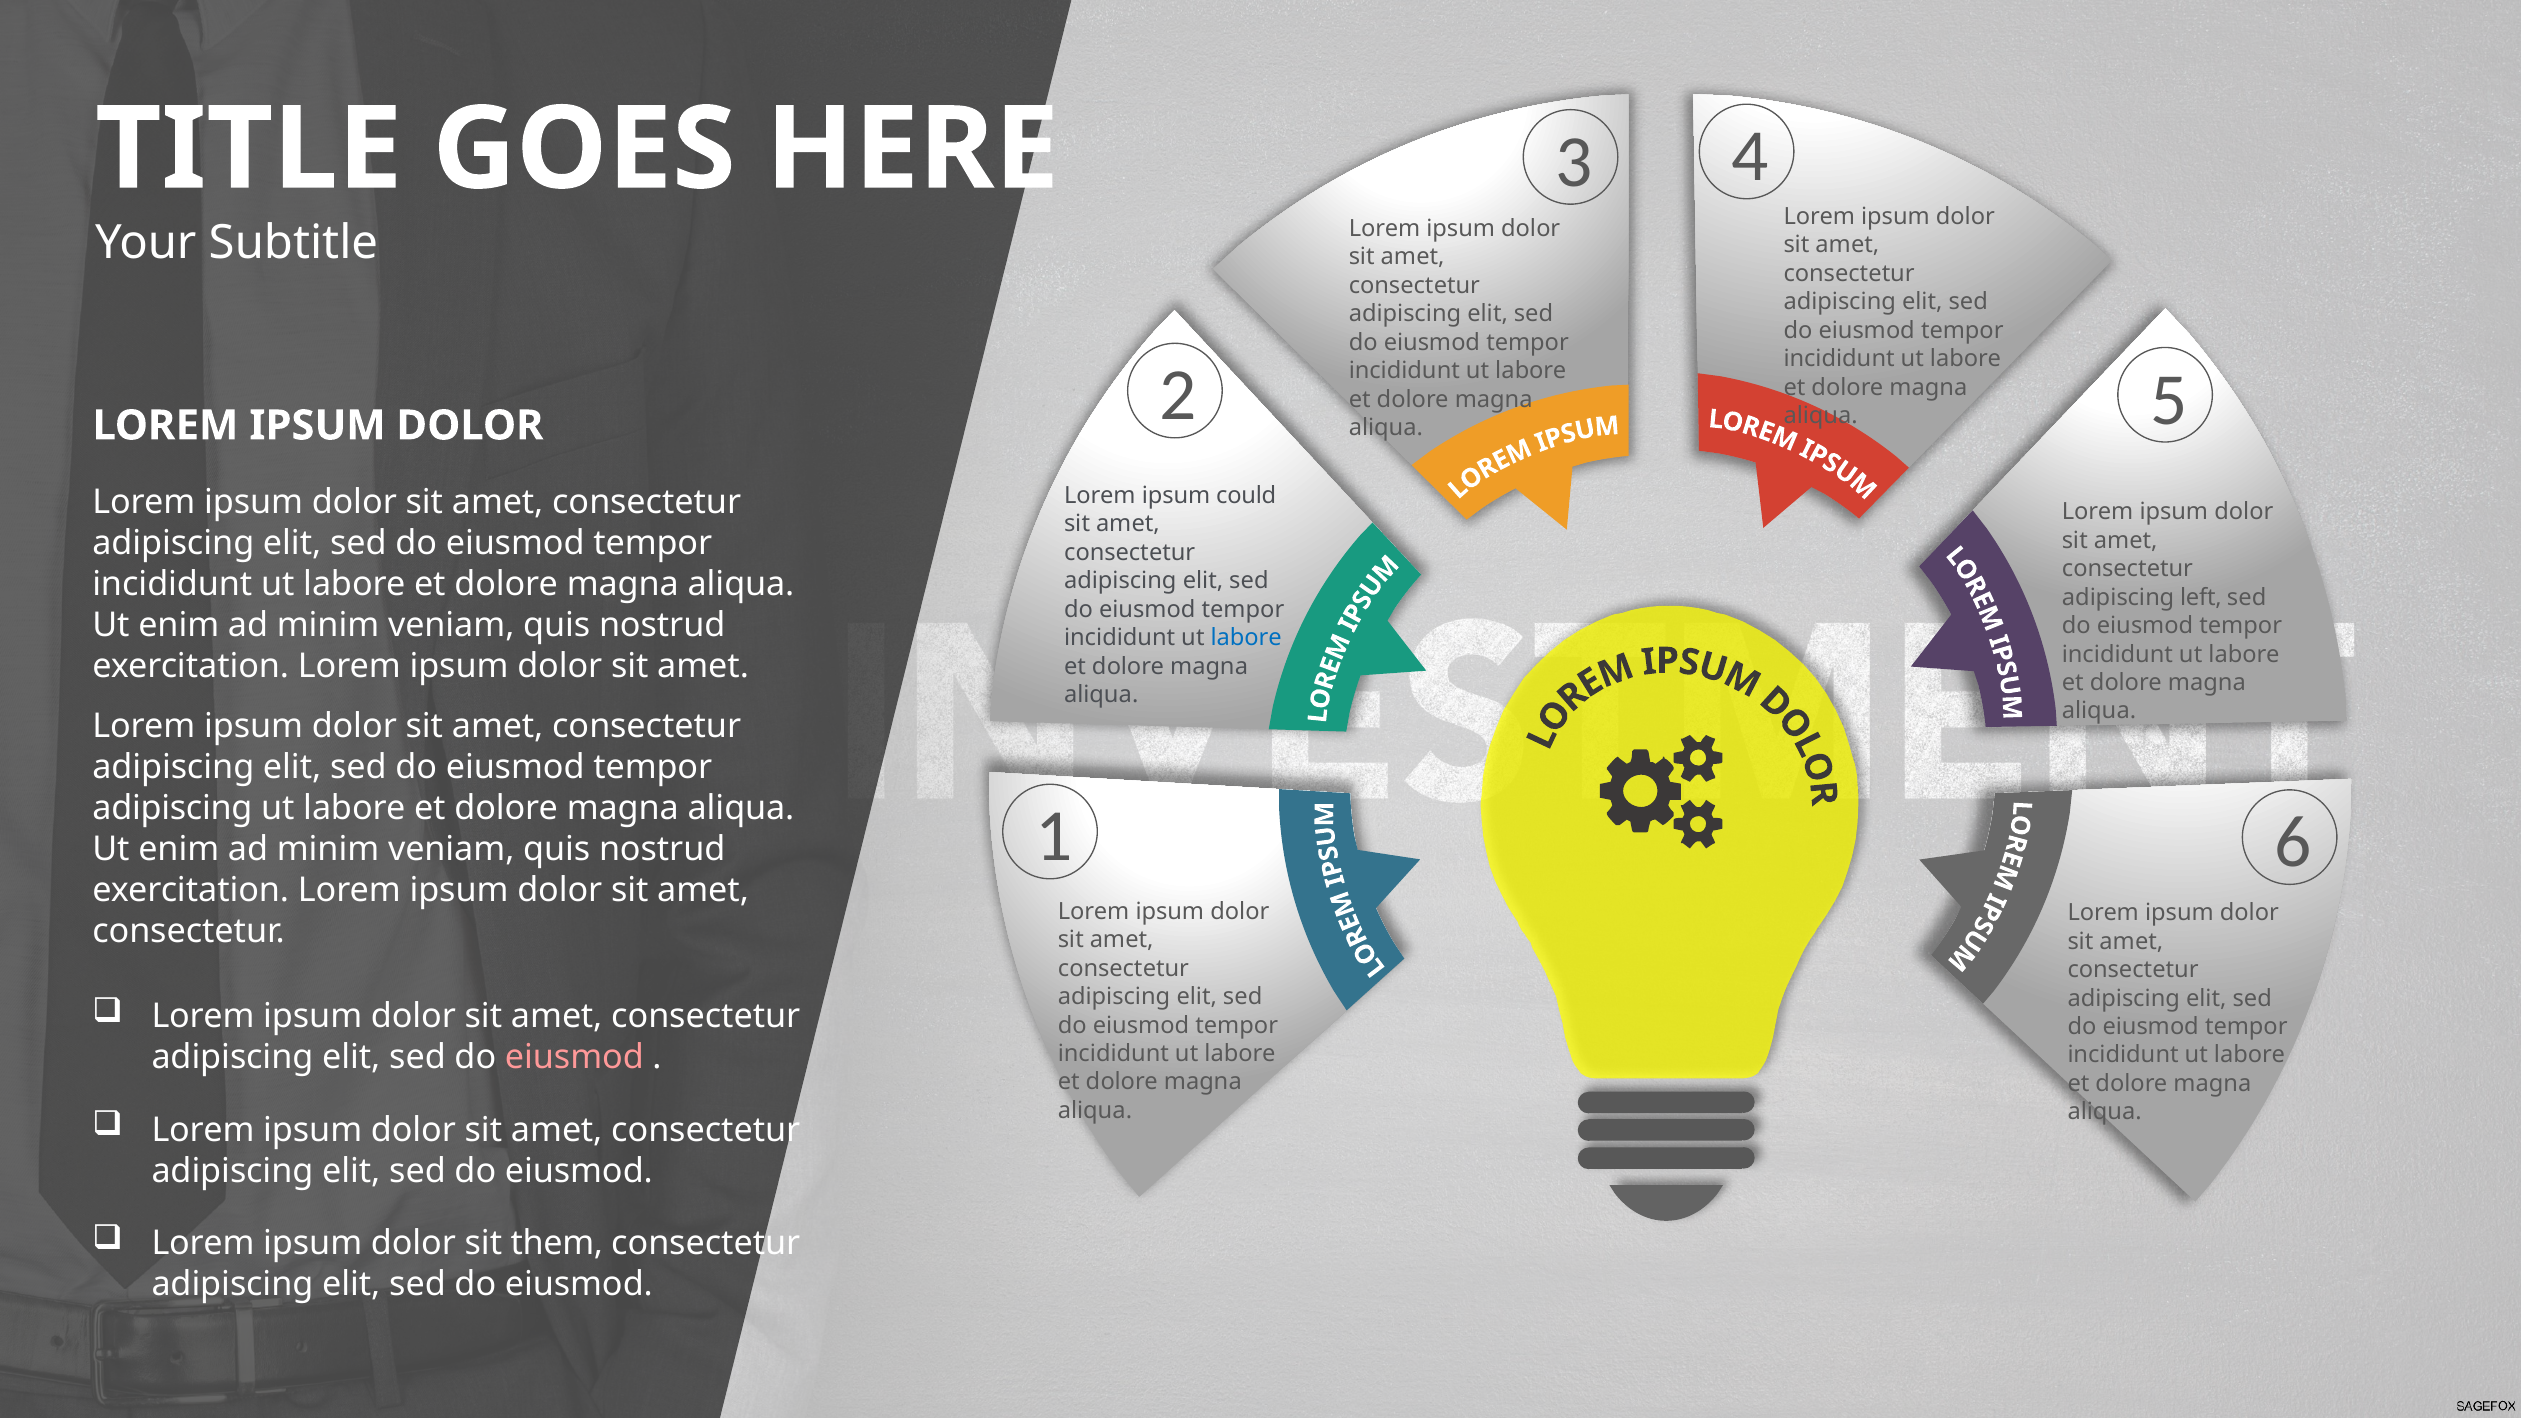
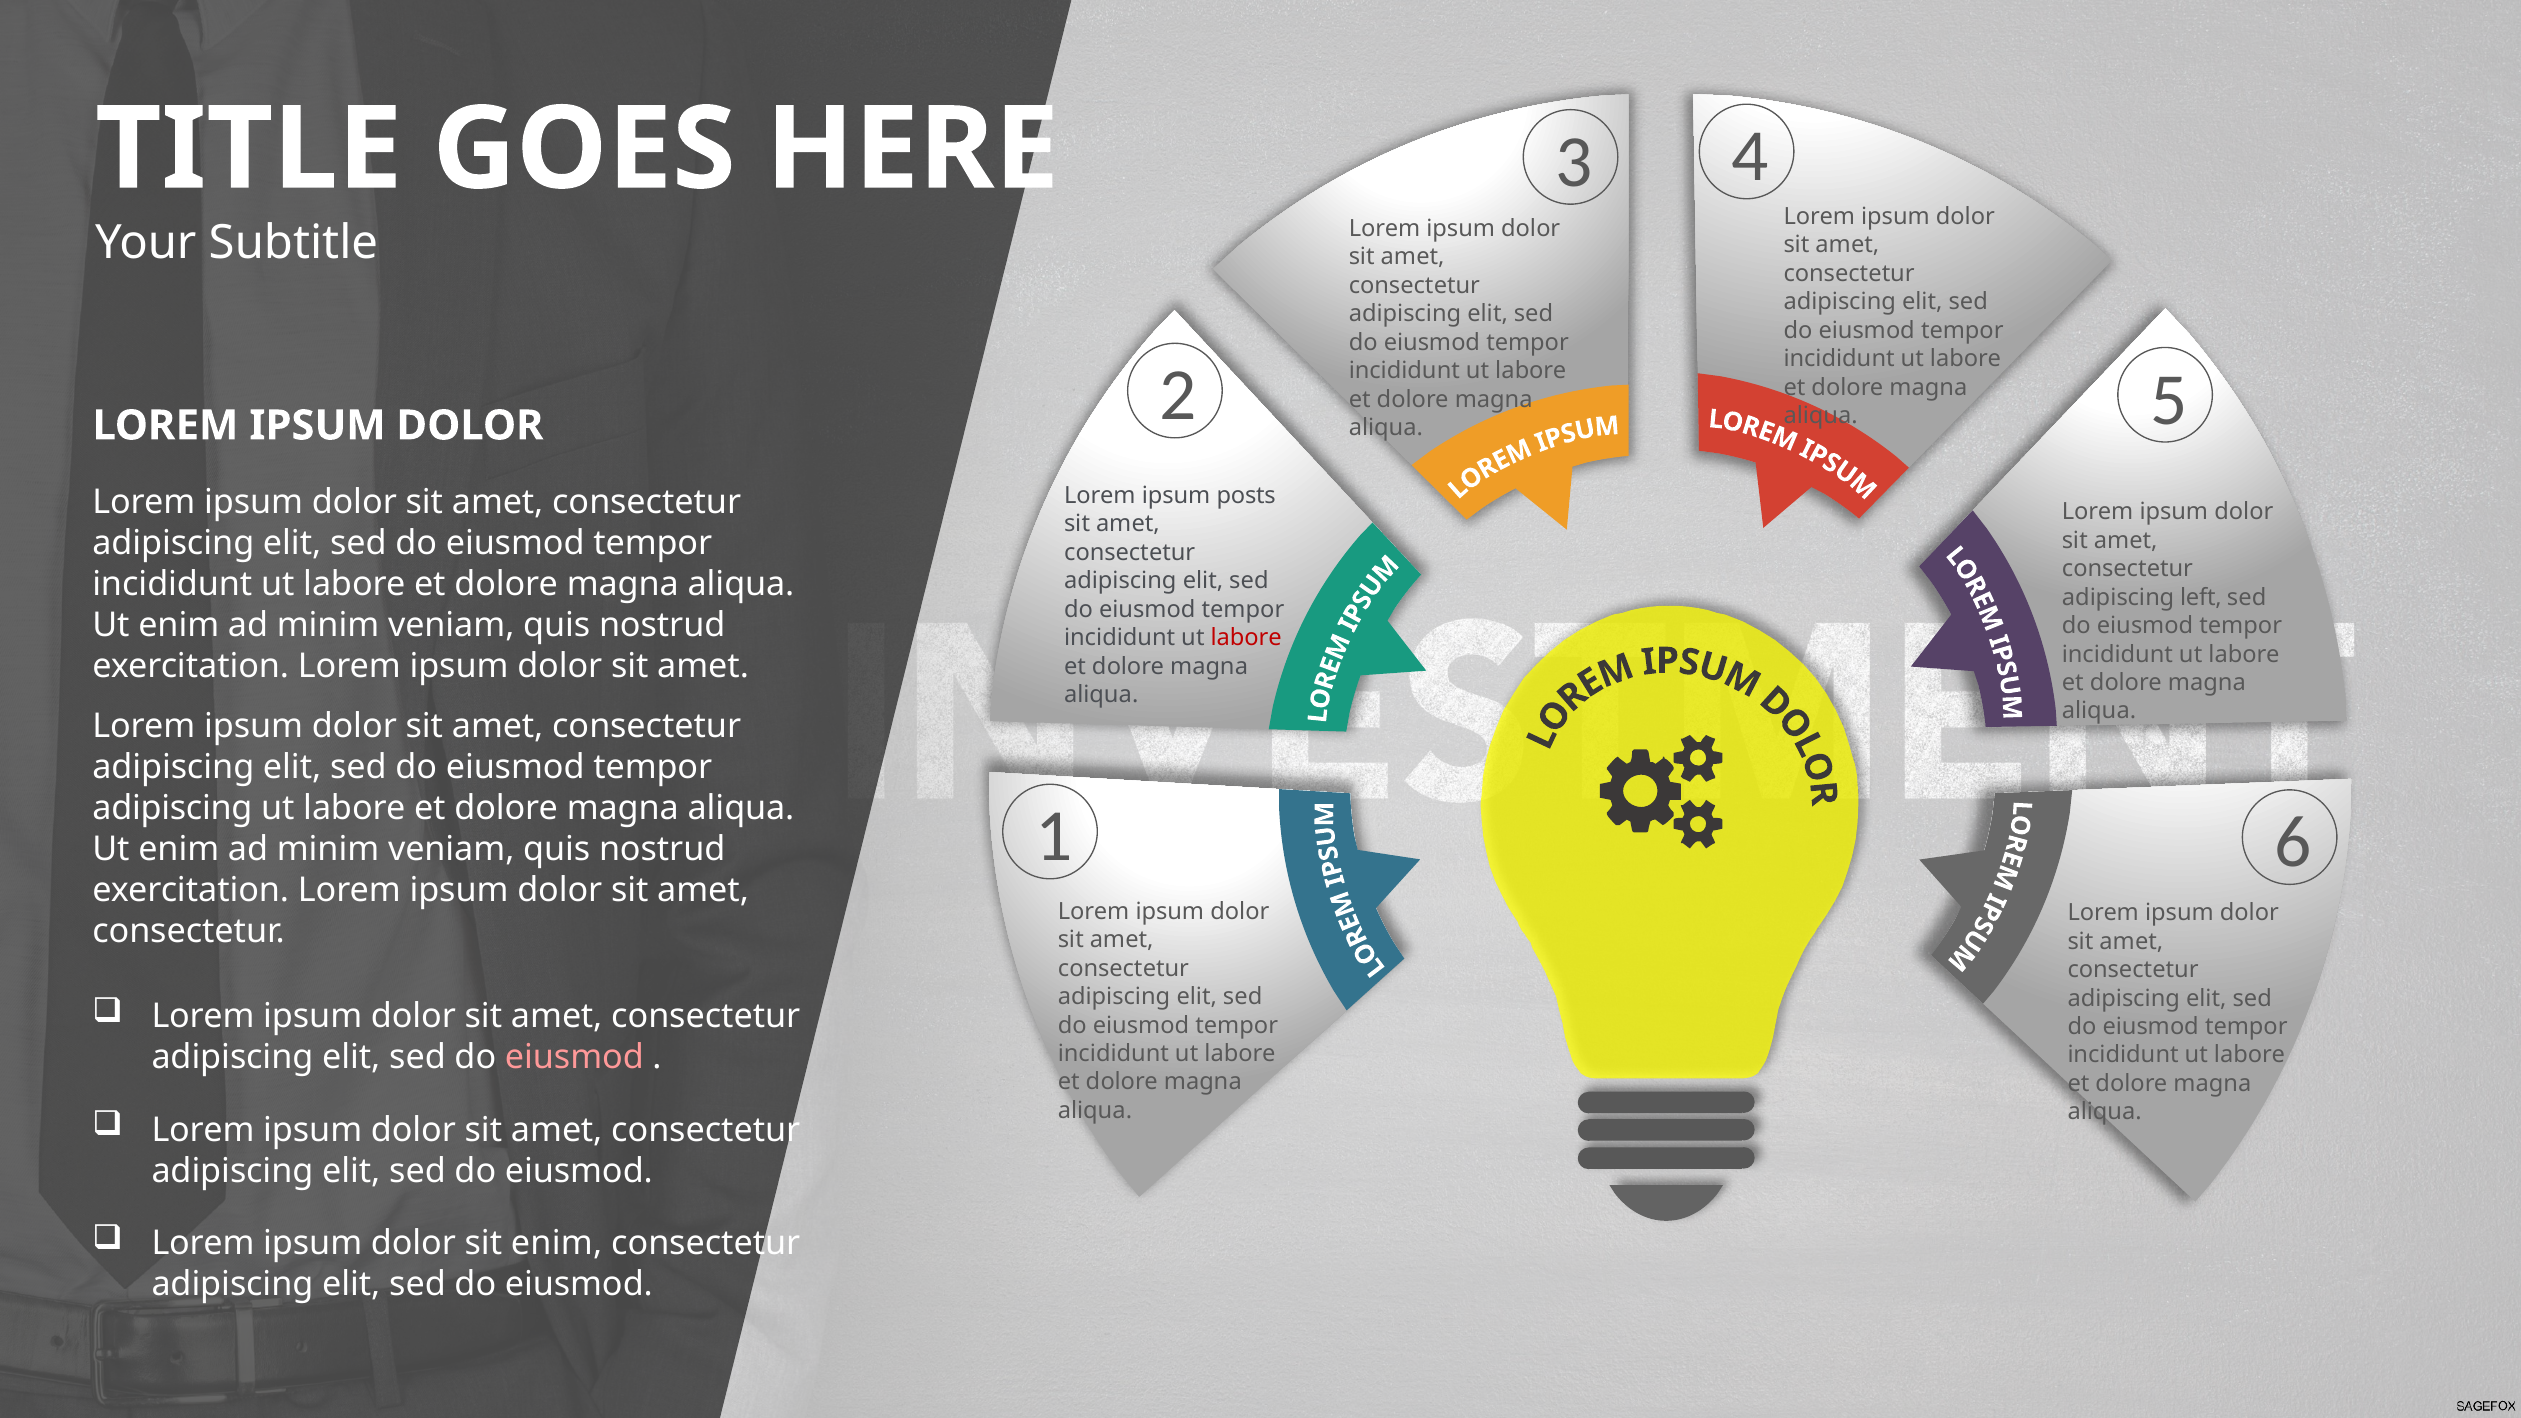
could: could -> posts
labore at (1246, 638) colour: blue -> red
sit them: them -> enim
